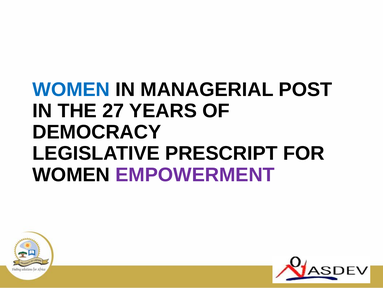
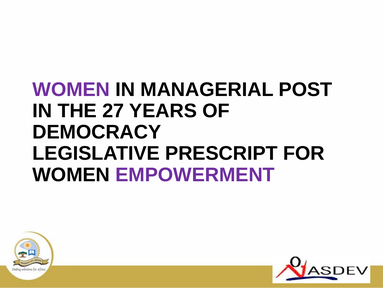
WOMEN at (71, 89) colour: blue -> purple
